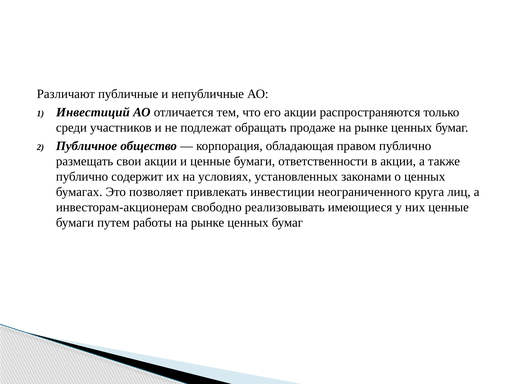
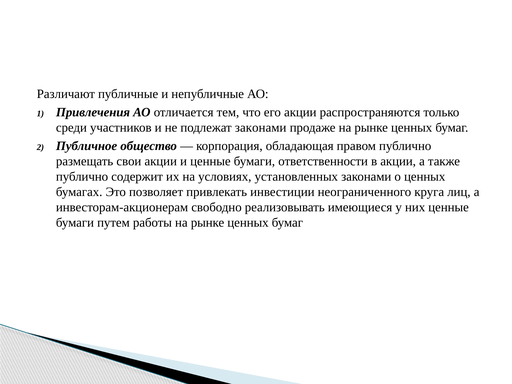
Инвестиций: Инвестиций -> Привлечения
подлежат обращать: обращать -> законами
